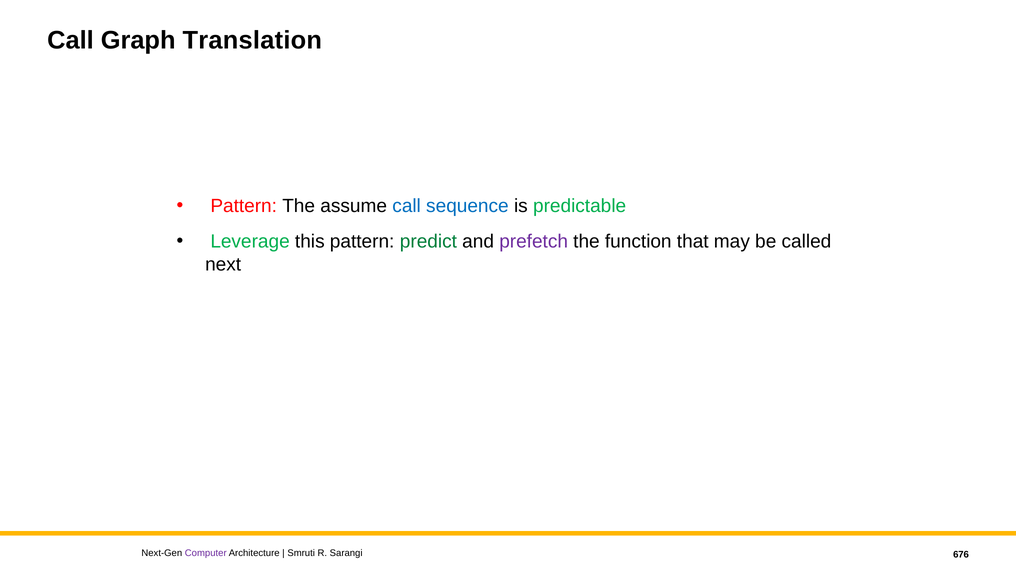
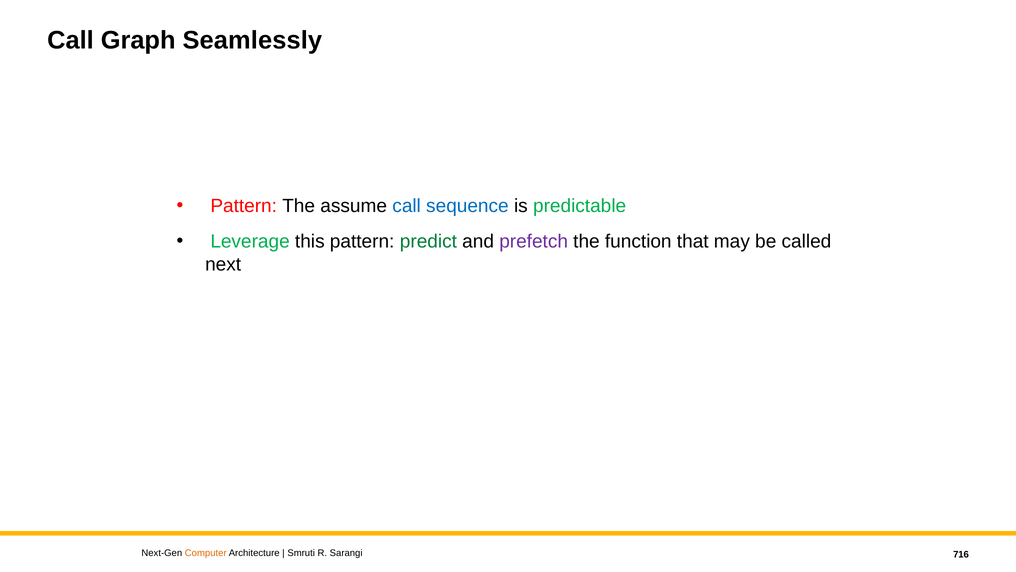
Translation: Translation -> Seamlessly
Computer colour: purple -> orange
676: 676 -> 716
